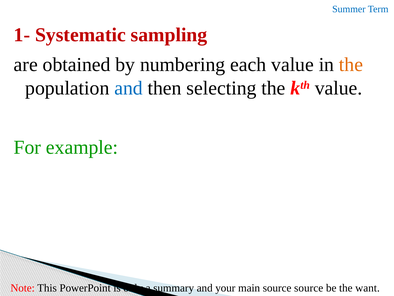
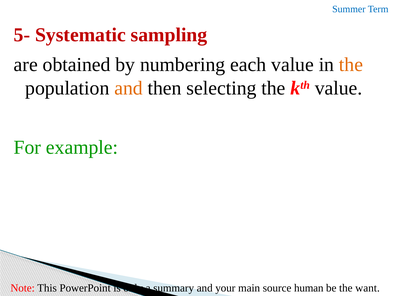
1-: 1- -> 5-
and at (129, 88) colour: blue -> orange
source source: source -> human
